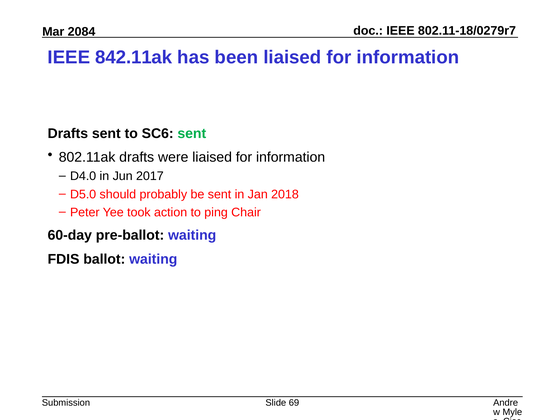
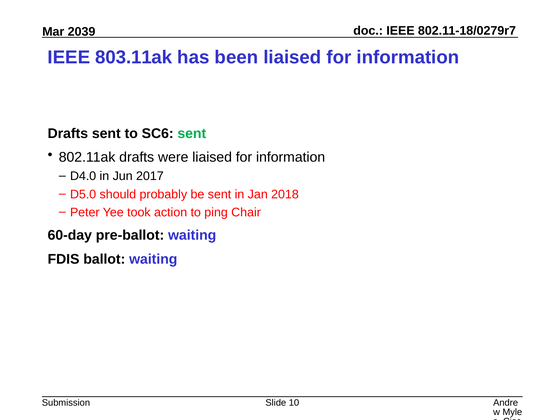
2084: 2084 -> 2039
842.11ak: 842.11ak -> 803.11ak
69: 69 -> 10
